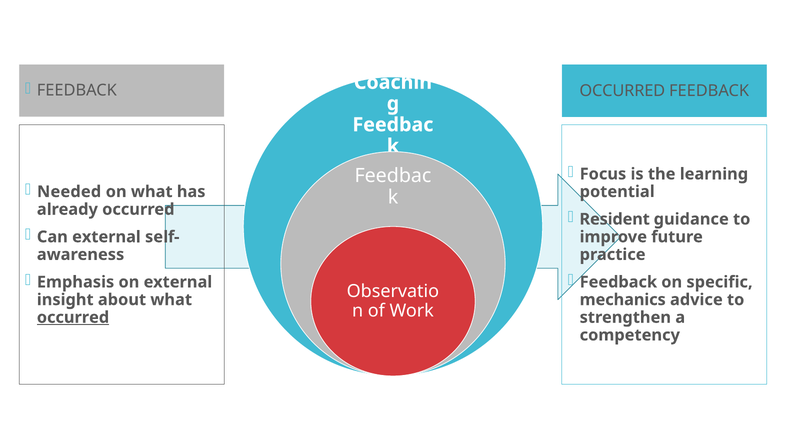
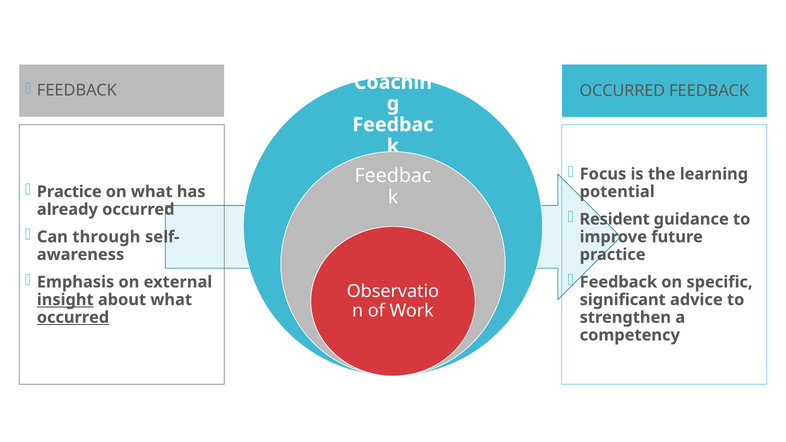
Needed at (69, 192): Needed -> Practice
Can external: external -> through
insight underline: none -> present
mechanics: mechanics -> significant
